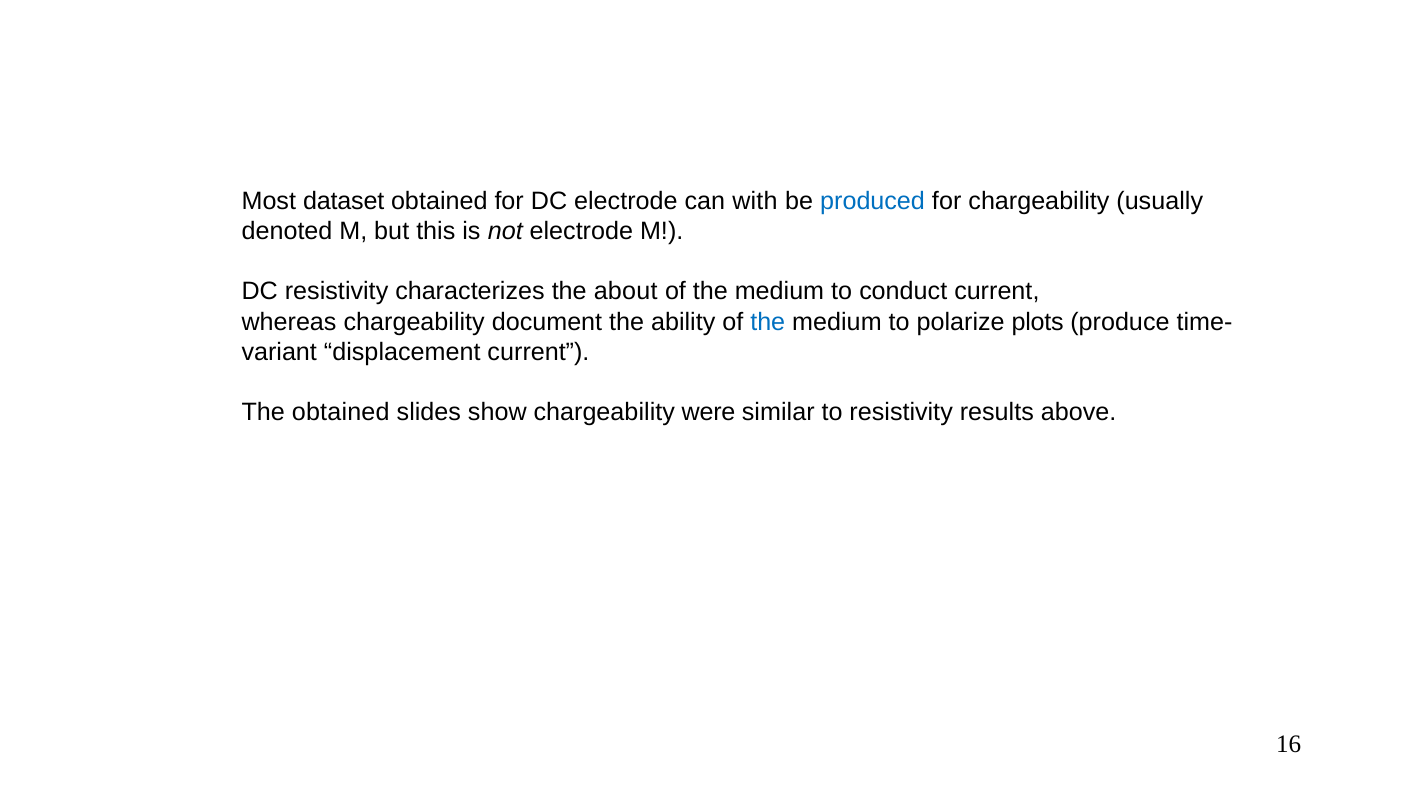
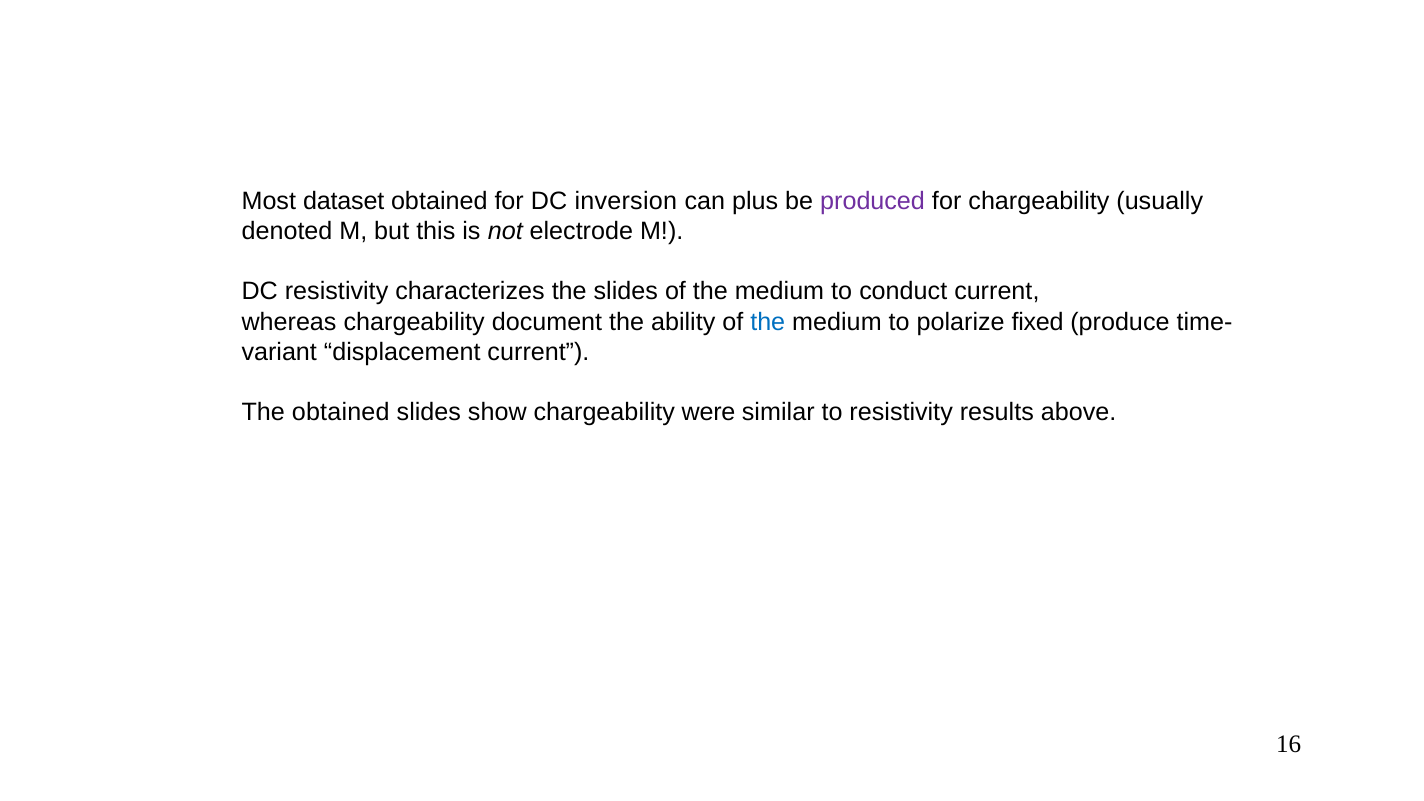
DC electrode: electrode -> inversion
with: with -> plus
produced colour: blue -> purple
the about: about -> slides
plots: plots -> fixed
